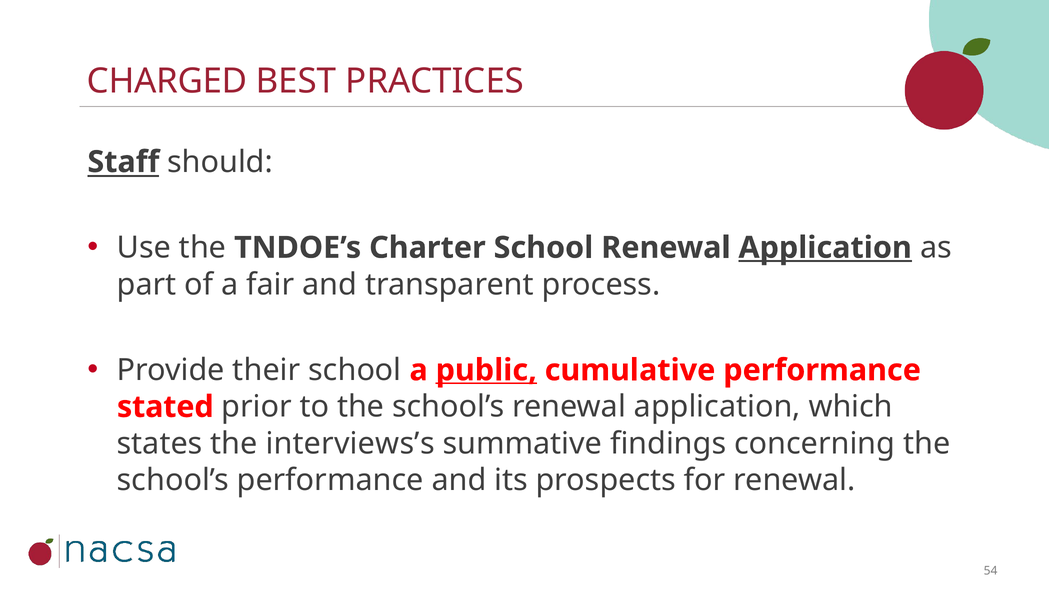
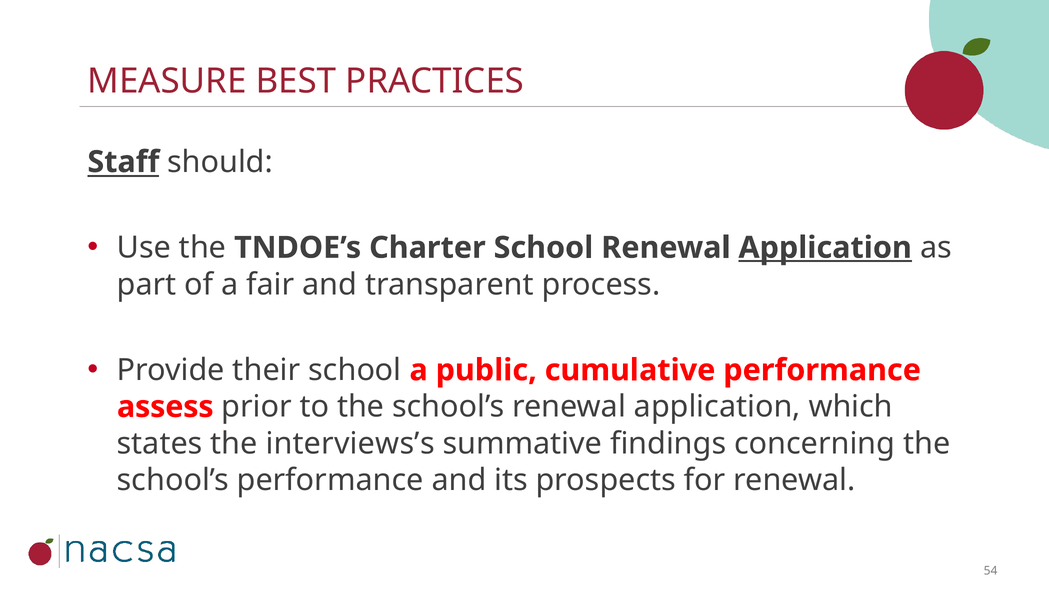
CHARGED: CHARGED -> MEASURE
public underline: present -> none
stated: stated -> assess
